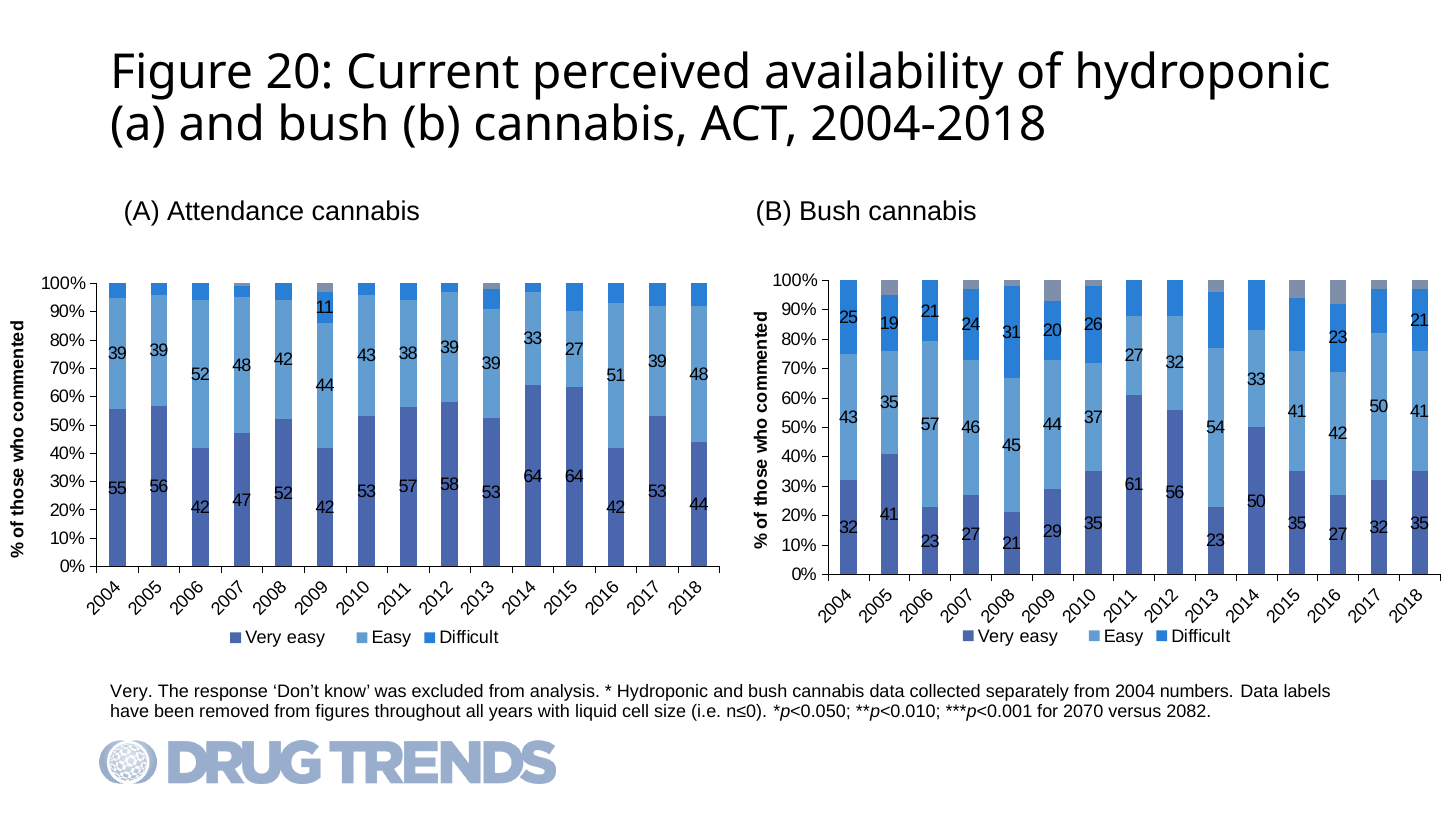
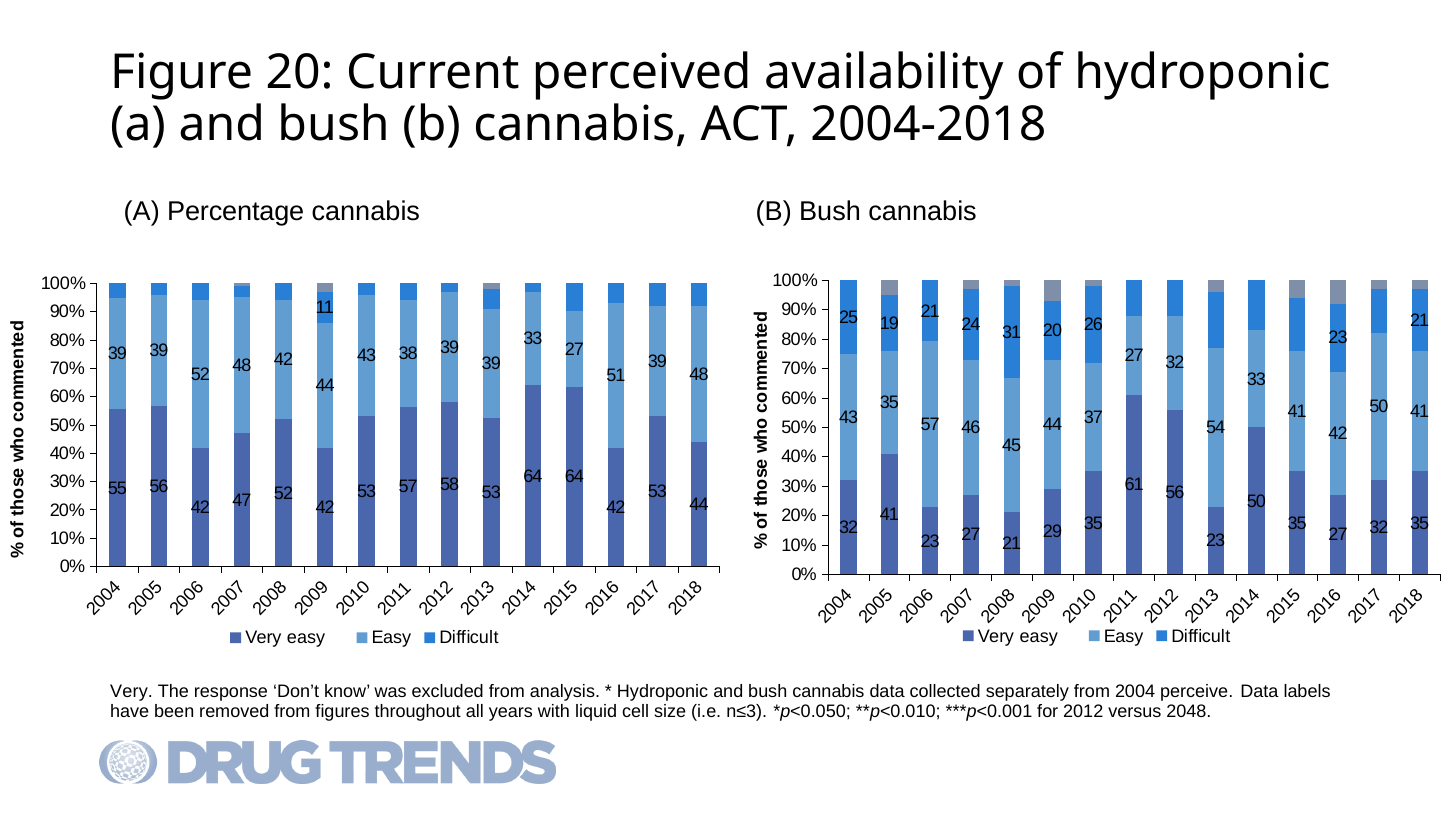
Attendance: Attendance -> Percentage
numbers: numbers -> perceive
n≤0: n≤0 -> n≤3
2070: 2070 -> 2012
2082: 2082 -> 2048
